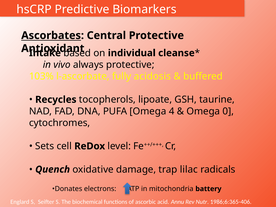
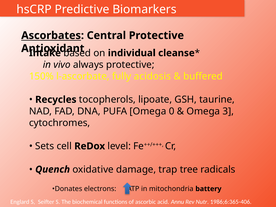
103%: 103% -> 150%
4: 4 -> 0
0: 0 -> 3
lilac: lilac -> tree
